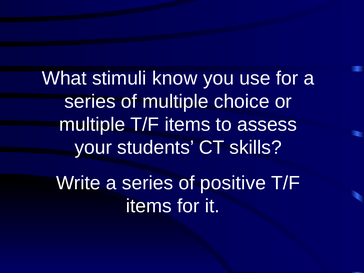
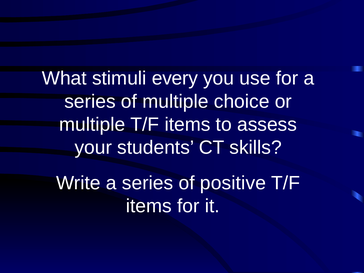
know: know -> every
